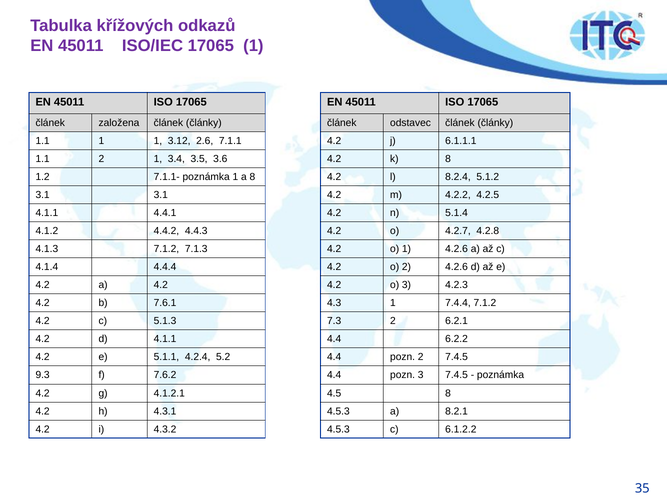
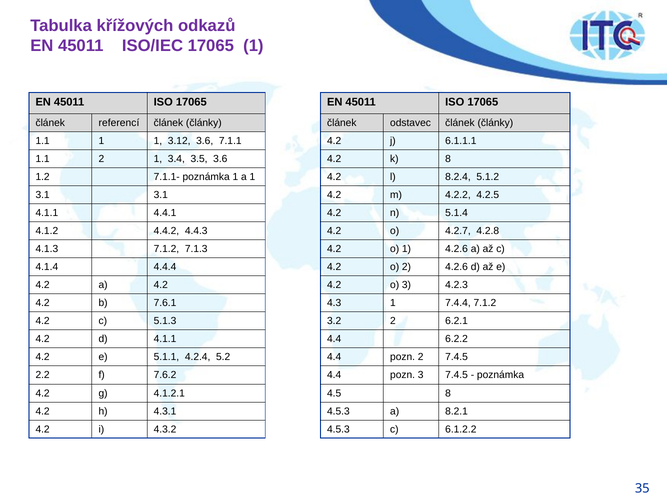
založena: založena -> referencí
3.12 2.6: 2.6 -> 3.6
a 8: 8 -> 1
7.3: 7.3 -> 3.2
9.3: 9.3 -> 2.2
